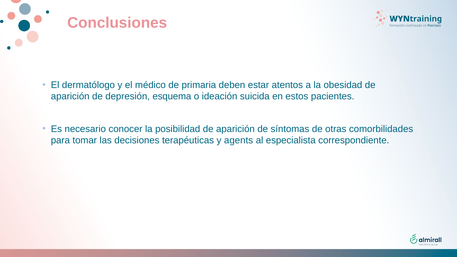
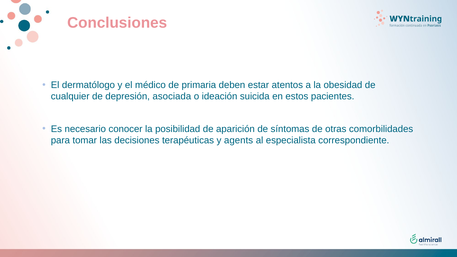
aparición at (70, 97): aparición -> cualquier
esquema: esquema -> asociada
